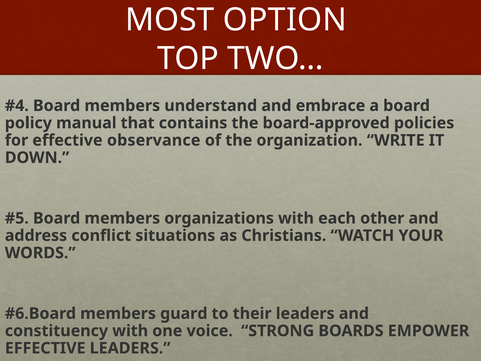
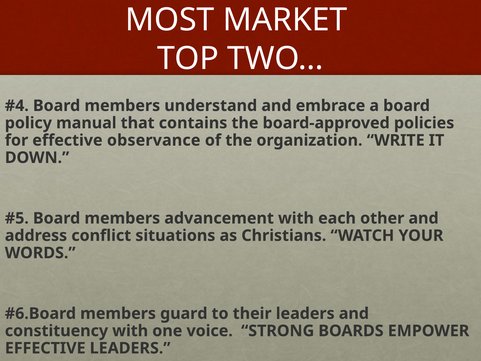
OPTION: OPTION -> MARKET
organizations: organizations -> advancement
